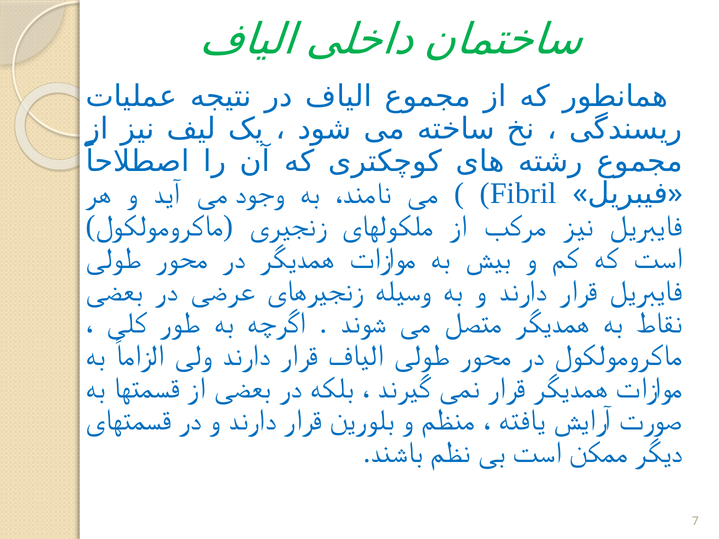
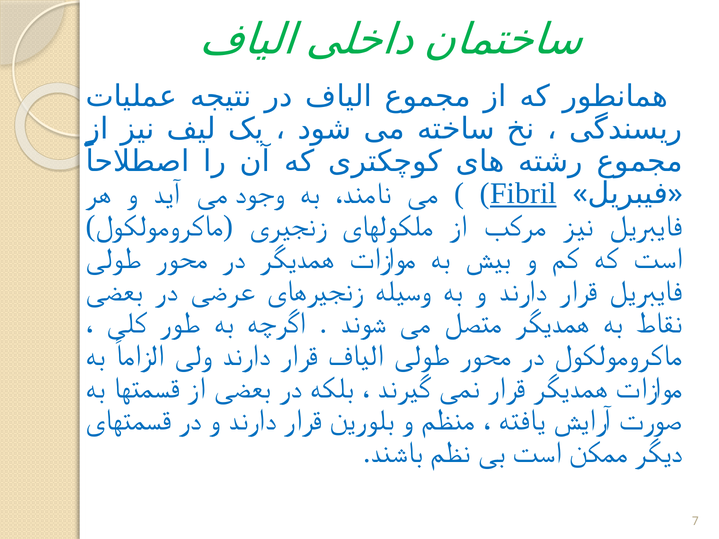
Fibril underline: none -> present
